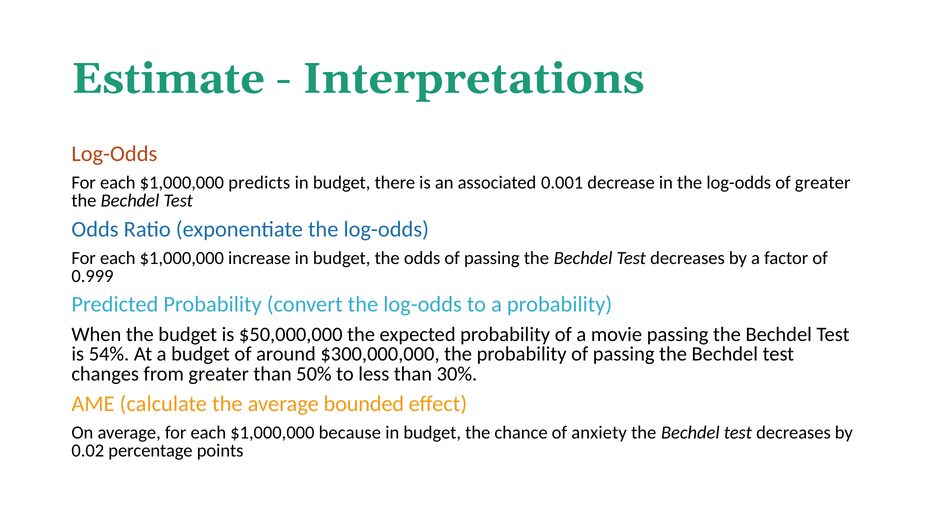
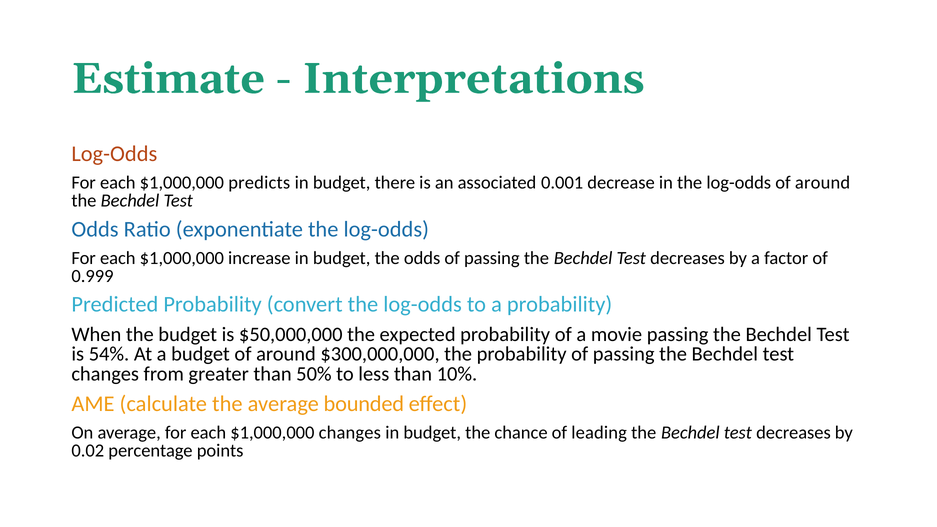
log-odds of greater: greater -> around
30%: 30% -> 10%
$1,000,000 because: because -> changes
anxiety: anxiety -> leading
